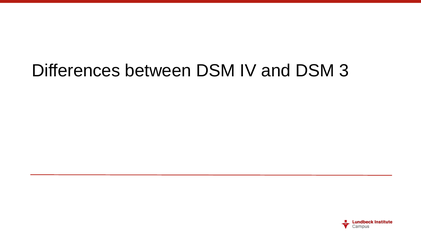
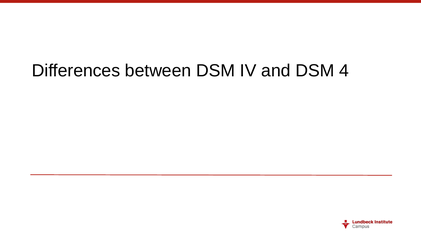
3: 3 -> 4
